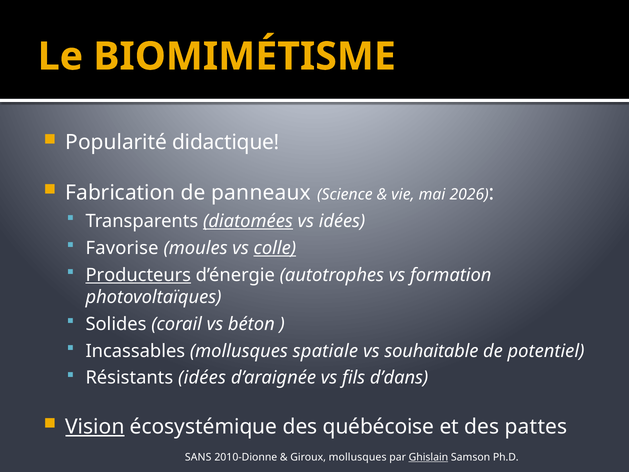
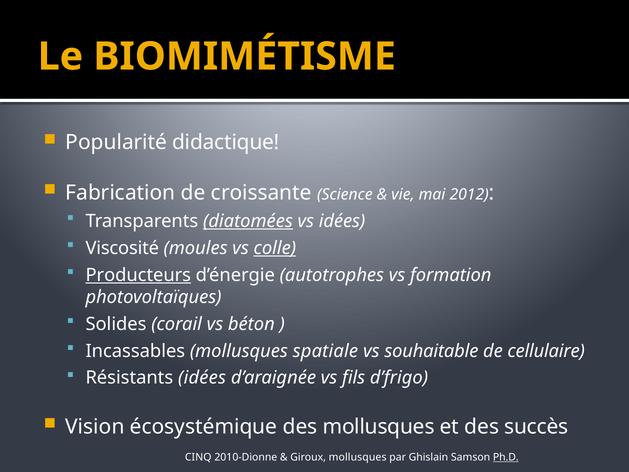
panneaux: panneaux -> croissante
2026: 2026 -> 2012
Favorise: Favorise -> Viscosité
potentiel: potentiel -> cellulaire
d’dans: d’dans -> d’frigo
Vision underline: present -> none
des québécoise: québécoise -> mollusques
pattes: pattes -> succès
SANS: SANS -> CINQ
Ghislain underline: present -> none
Ph.D underline: none -> present
